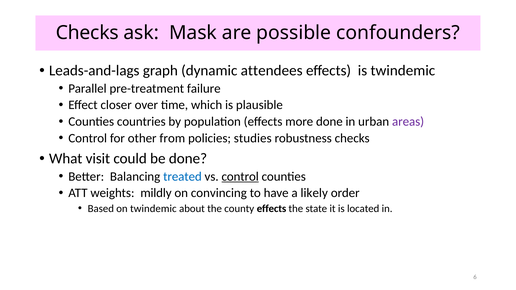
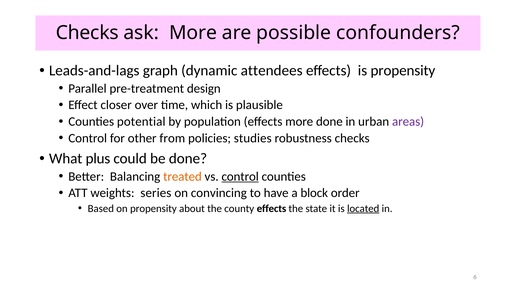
ask Mask: Mask -> More
is twindemic: twindemic -> propensity
failure: failure -> design
countries: countries -> potential
visit: visit -> plus
treated colour: blue -> orange
mildly: mildly -> series
likely: likely -> block
on twindemic: twindemic -> propensity
located underline: none -> present
